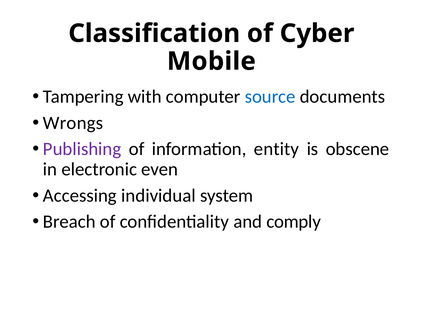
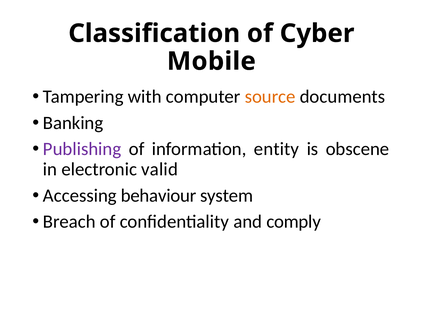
source colour: blue -> orange
Wrongs: Wrongs -> Banking
even: even -> valid
individual: individual -> behaviour
